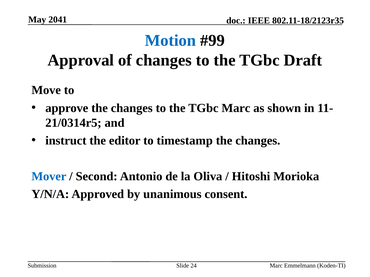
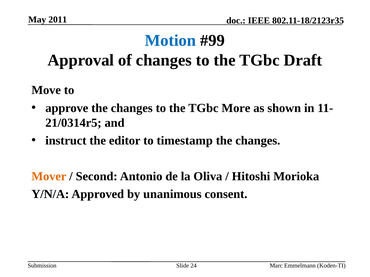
2041: 2041 -> 2011
TGbc Marc: Marc -> More
Mover colour: blue -> orange
